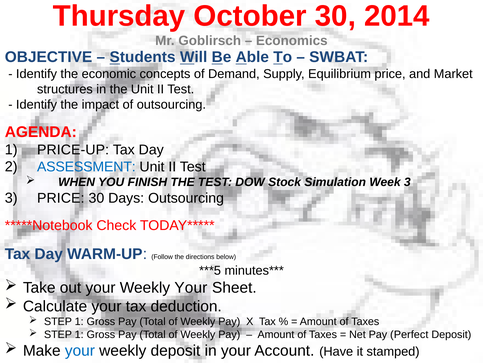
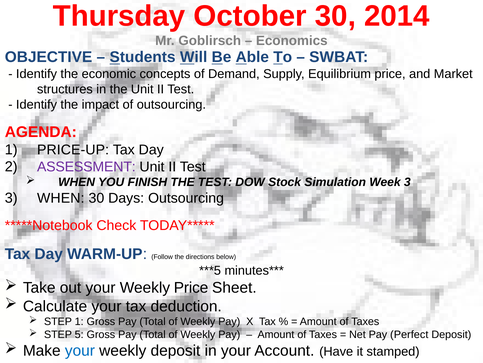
ASSESSMENT colour: blue -> purple
3 PRICE: PRICE -> WHEN
Weekly Your: Your -> Price
1 at (79, 334): 1 -> 5
